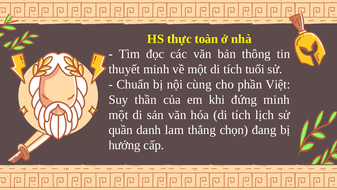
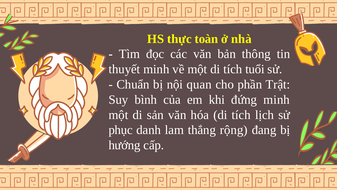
cùng: cùng -> quan
Việt: Việt -> Trật
thần: thần -> bình
quần: quần -> phục
chọn: chọn -> rộng
